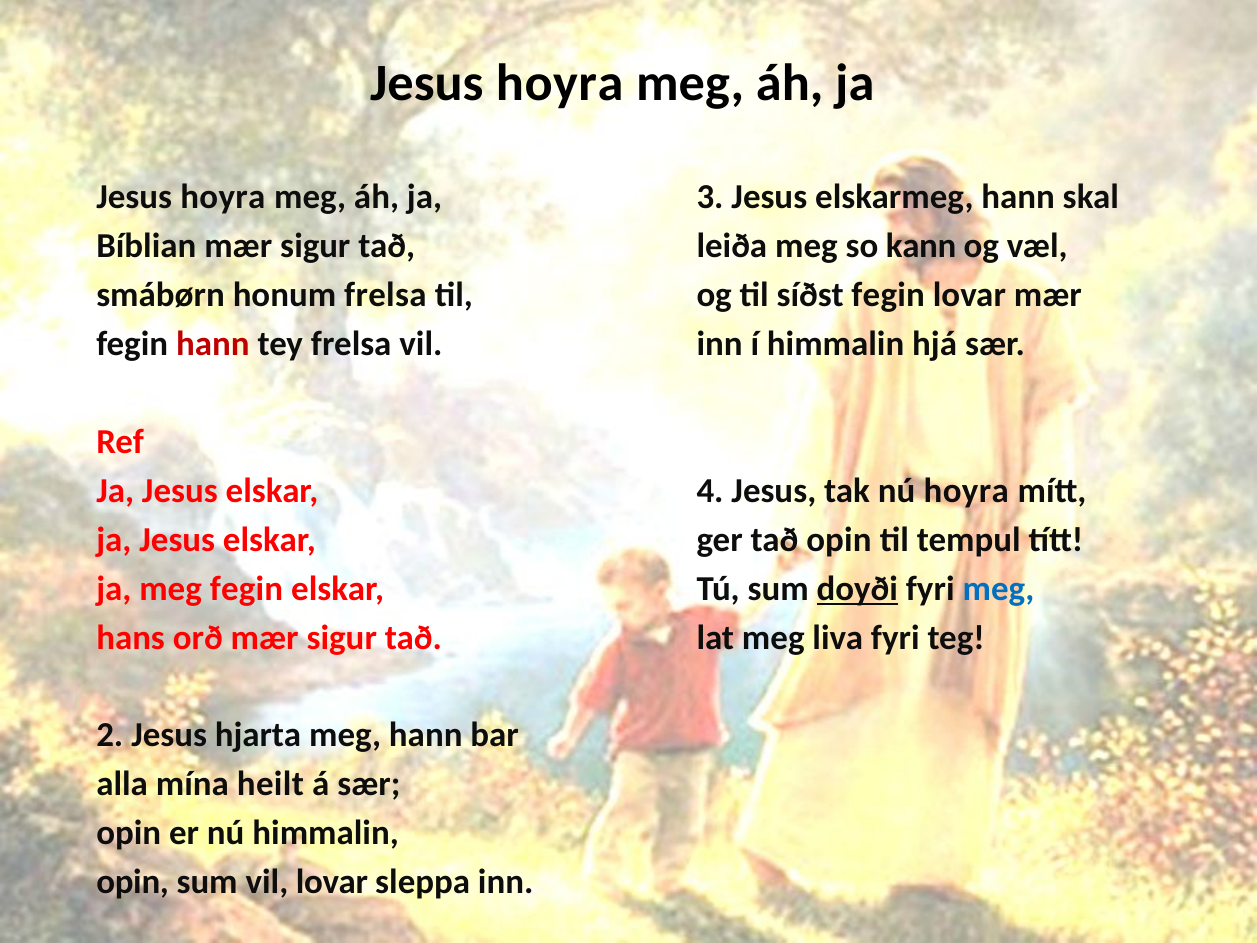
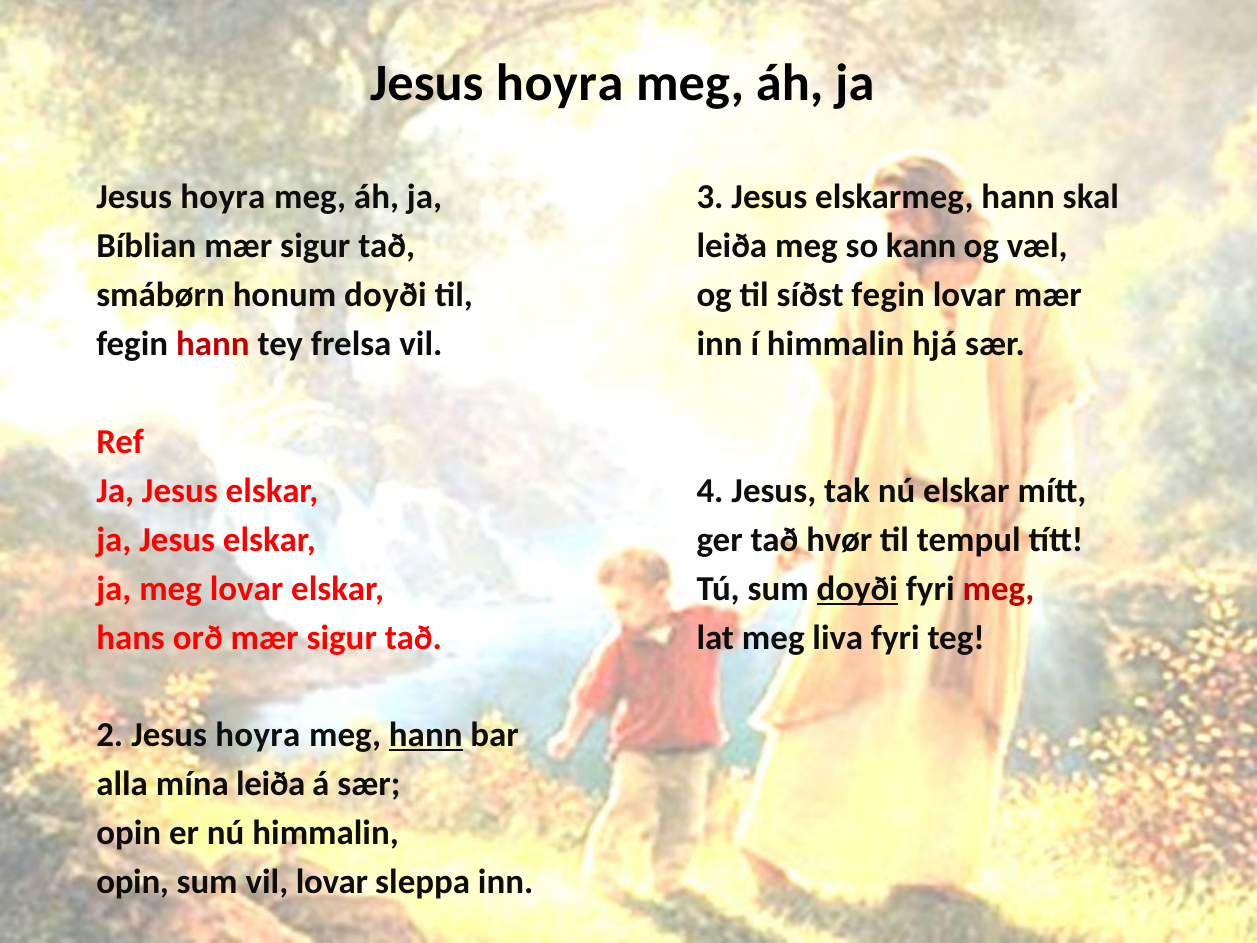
honum frelsa: frelsa -> doyði
nú hoyra: hoyra -> elskar
tað opin: opin -> hvør
meg fegin: fegin -> lovar
meg at (998, 588) colour: blue -> red
2 Jesus hjarta: hjarta -> hoyra
hann at (426, 735) underline: none -> present
mína heilt: heilt -> leiða
